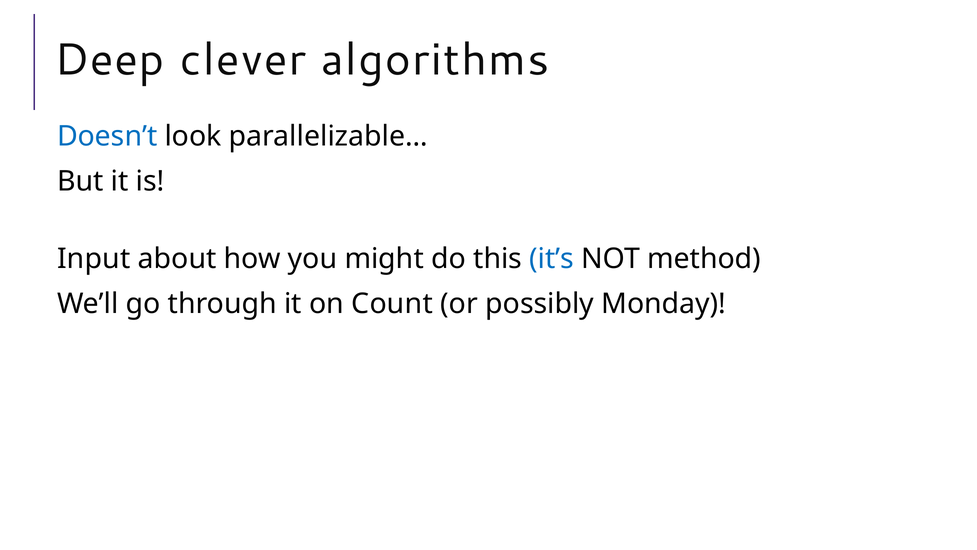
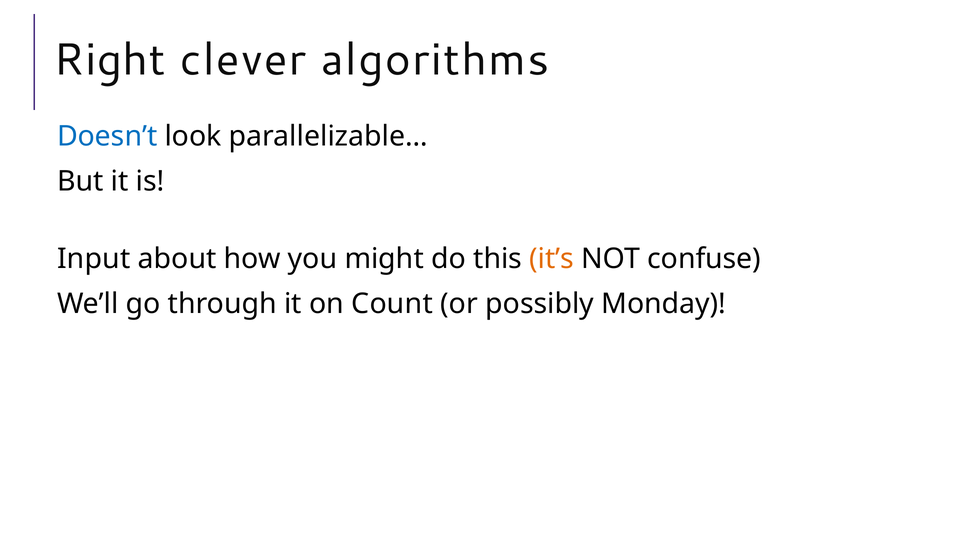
Deep: Deep -> Right
it’s colour: blue -> orange
method: method -> confuse
